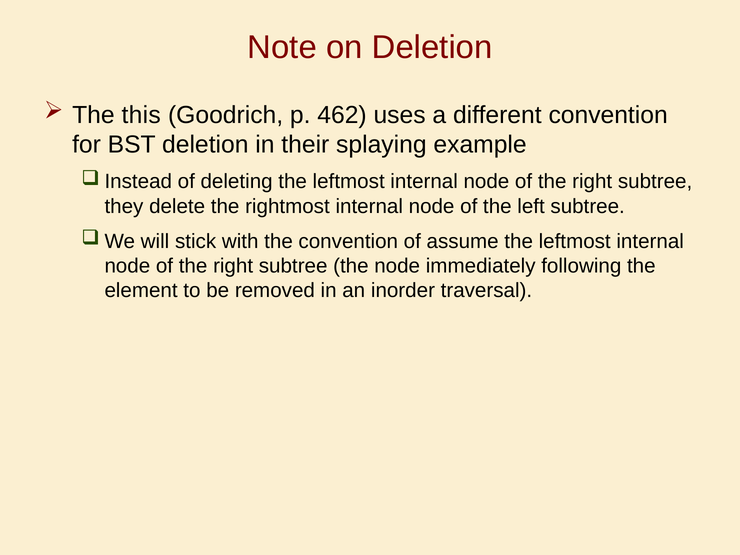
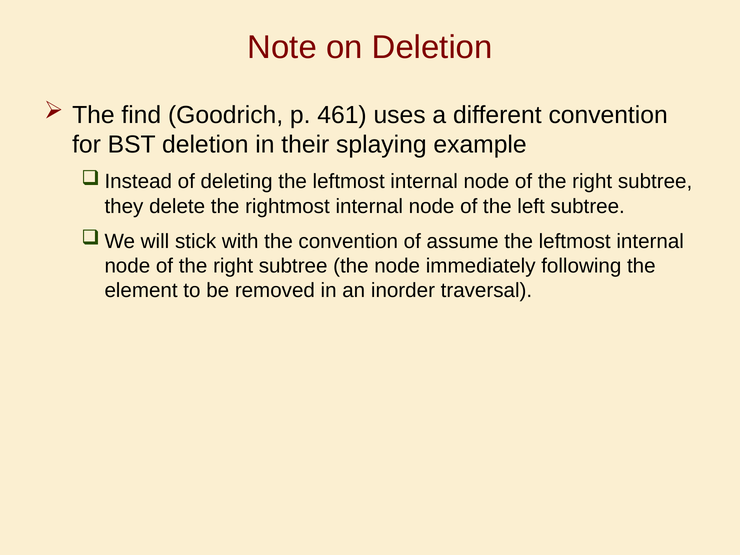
this: this -> find
462: 462 -> 461
